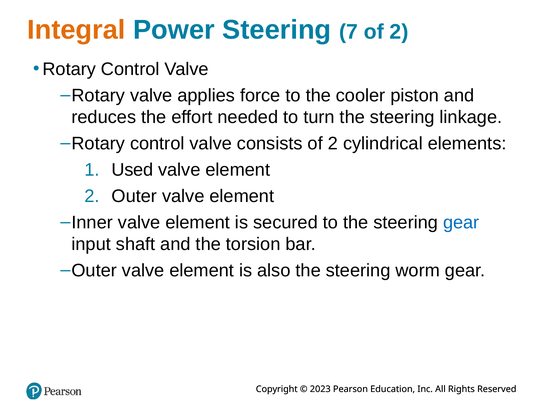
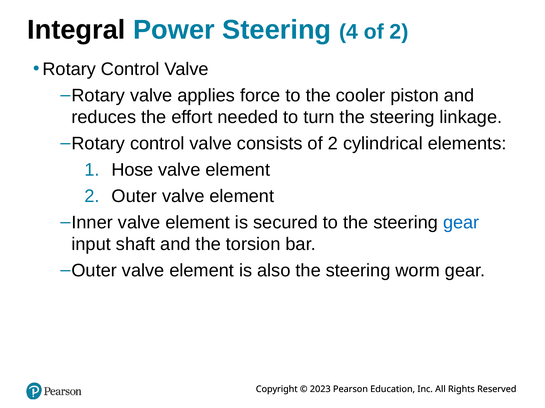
Integral colour: orange -> black
7: 7 -> 4
Used: Used -> Hose
